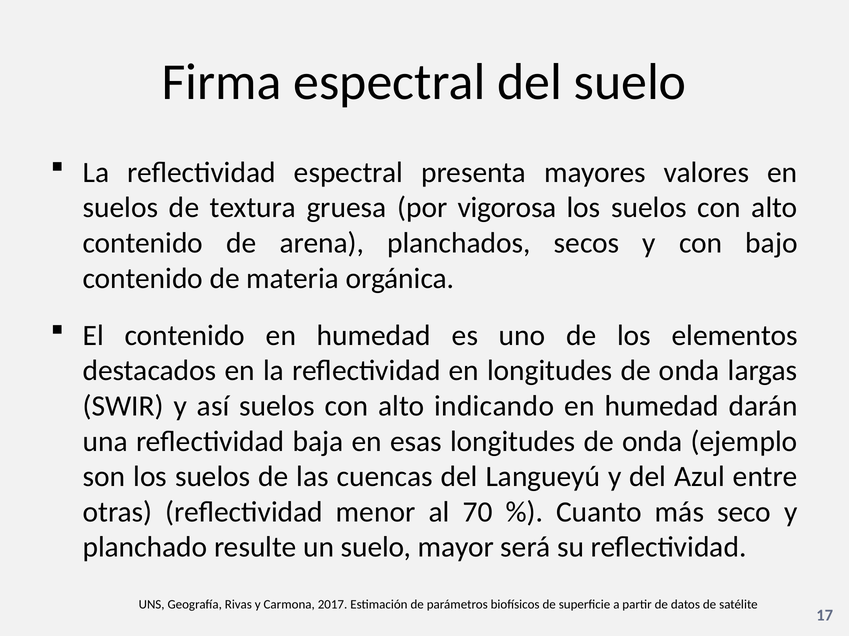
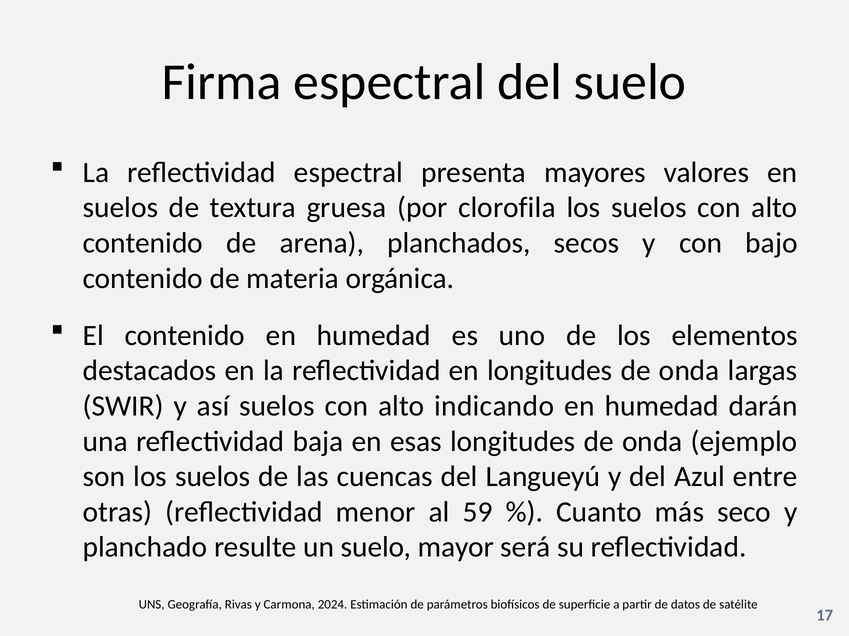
vigorosa: vigorosa -> clorofila
70: 70 -> 59
2017: 2017 -> 2024
